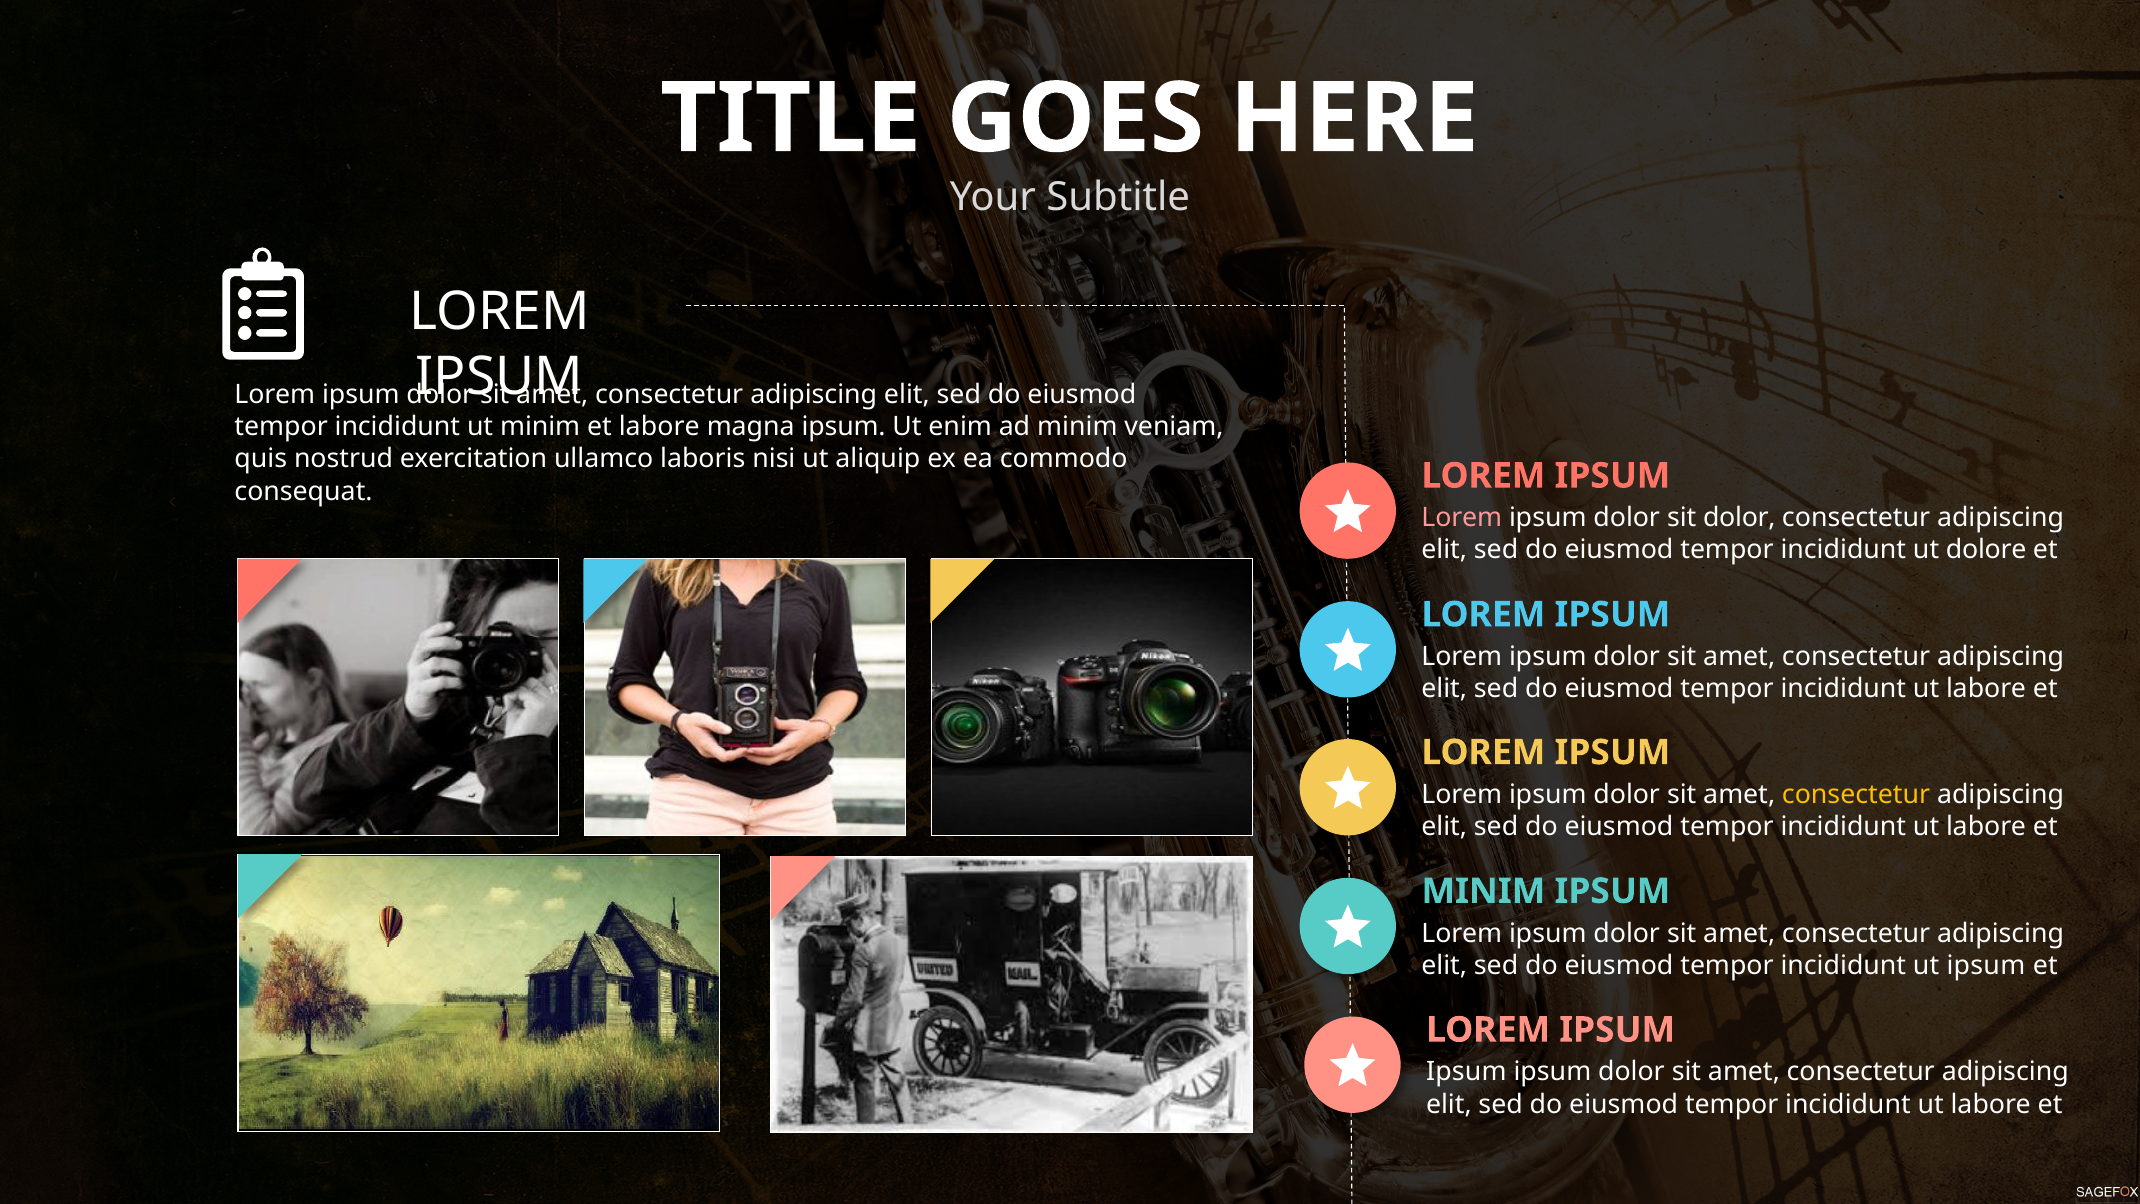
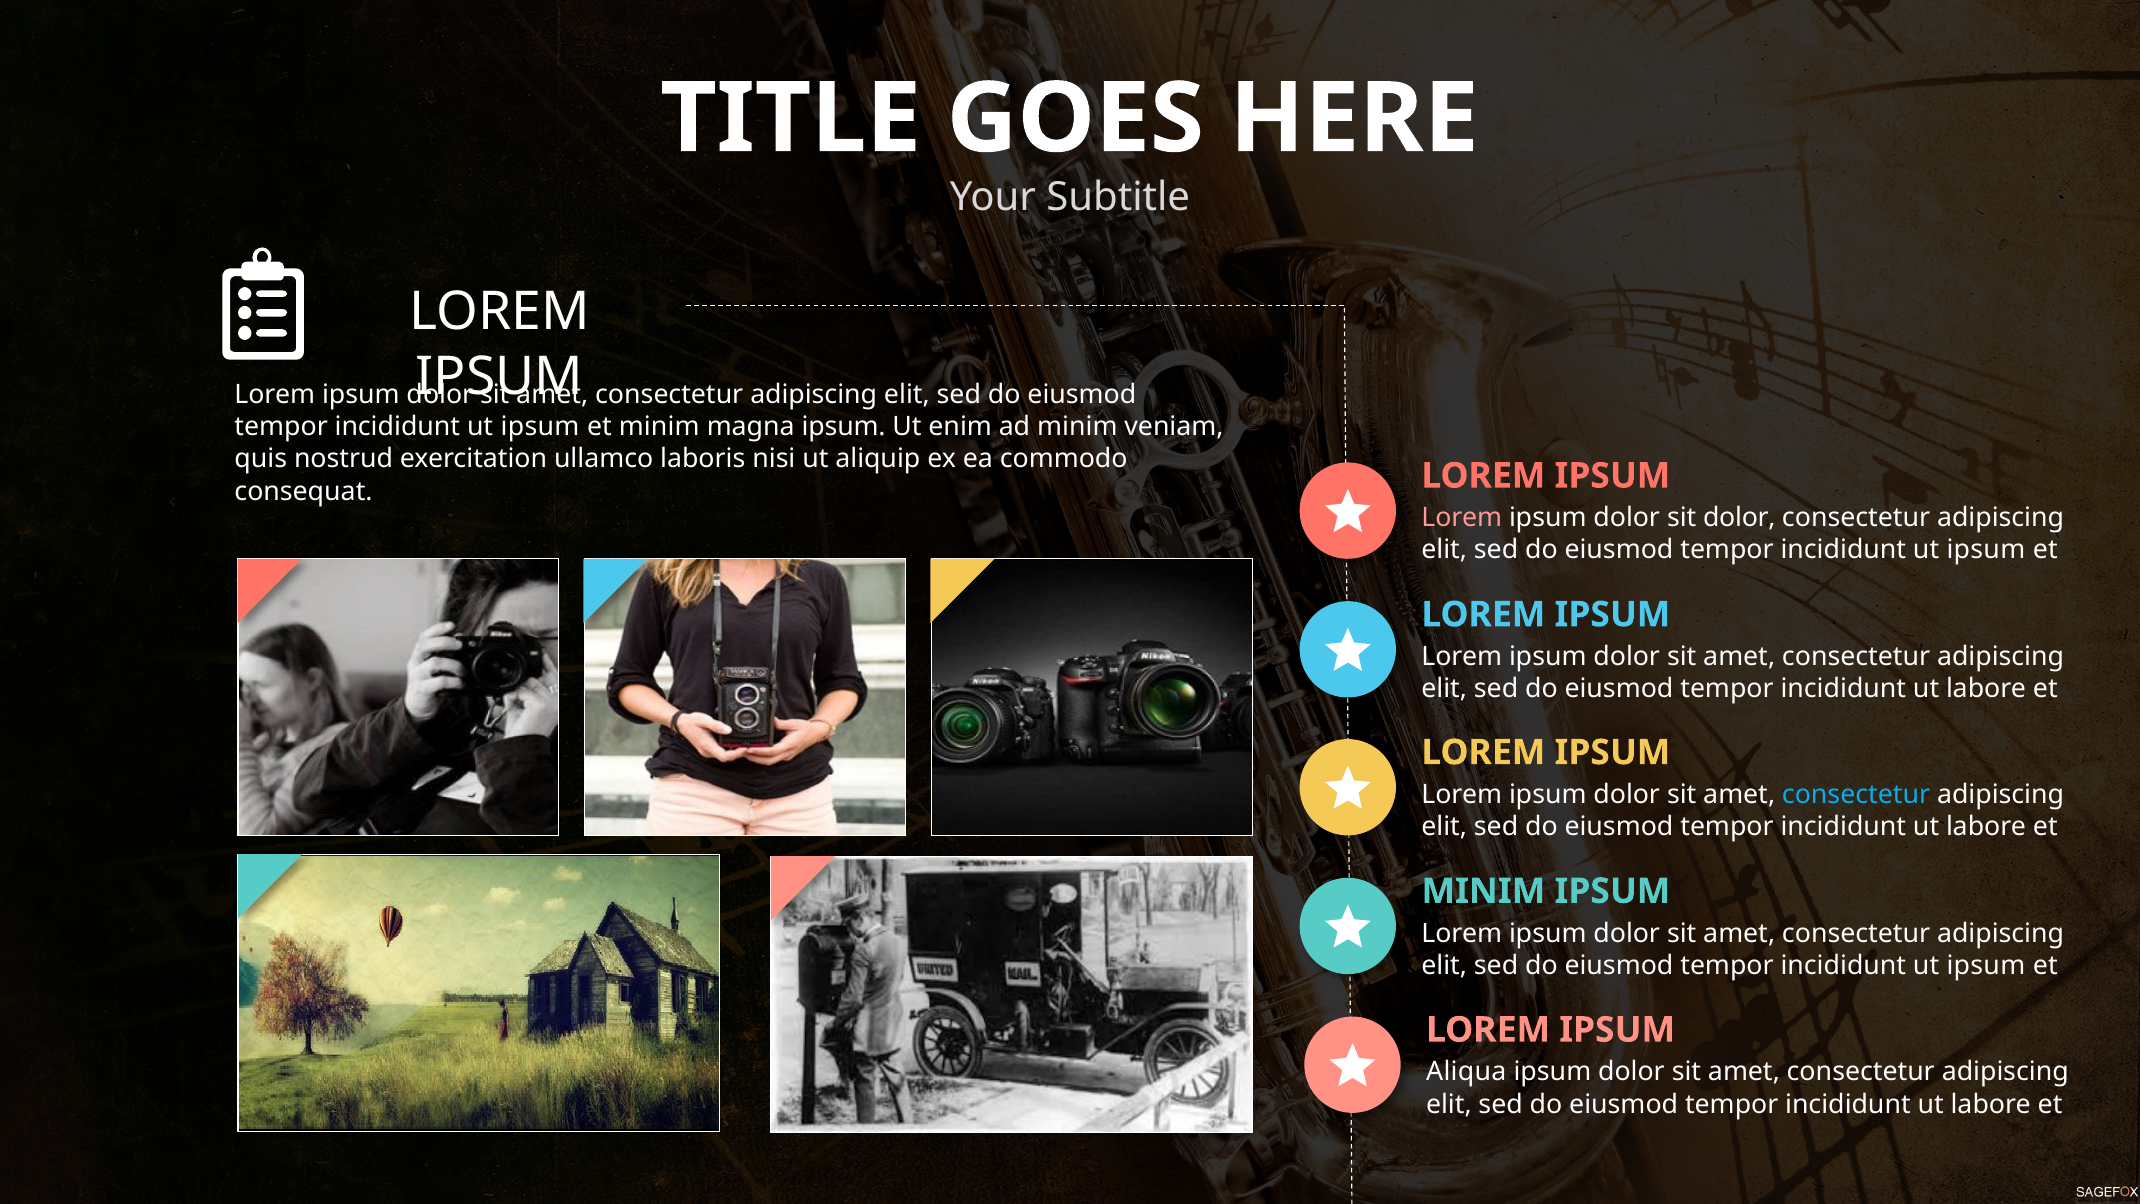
minim at (540, 427): minim -> ipsum
labore at (659, 427): labore -> minim
dolore at (1986, 550): dolore -> ipsum
consectetur at (1856, 794) colour: yellow -> light blue
Ipsum at (1466, 1072): Ipsum -> Aliqua
